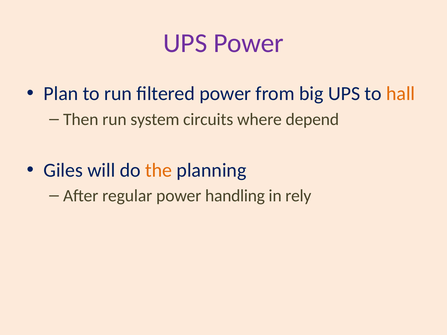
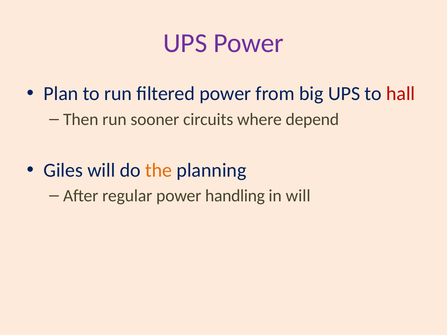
hall colour: orange -> red
system: system -> sooner
in rely: rely -> will
